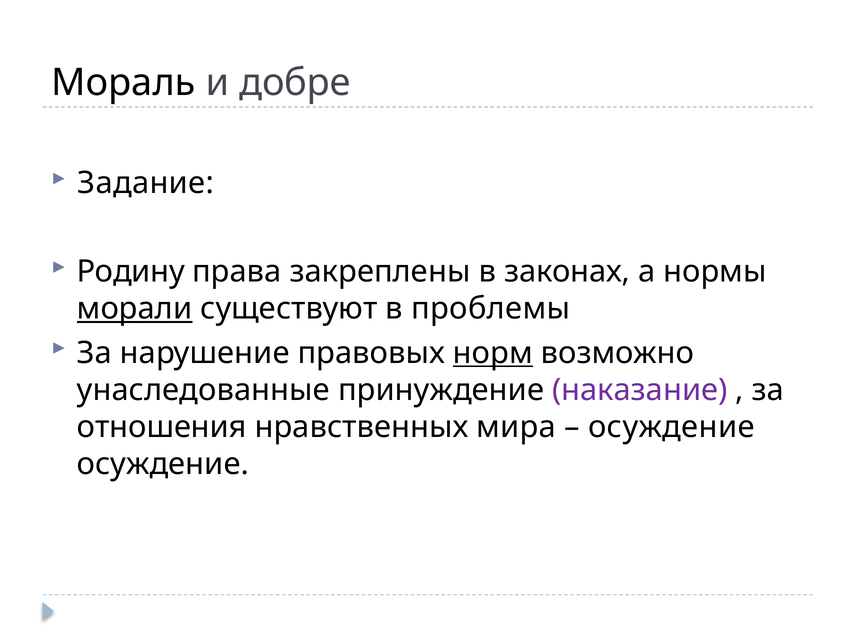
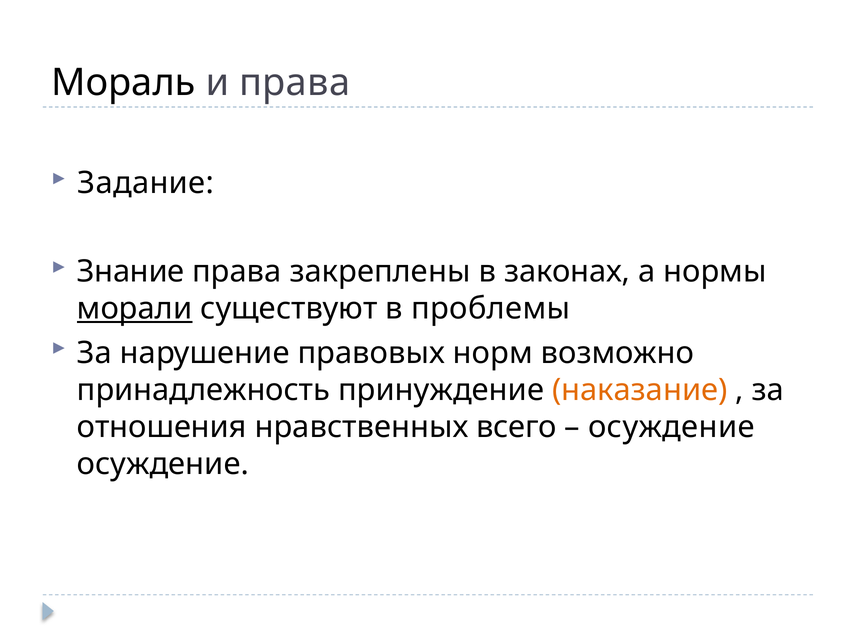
и добре: добре -> права
Родину: Родину -> Знание
норм underline: present -> none
унаследованные: унаследованные -> принадлежность
наказание colour: purple -> orange
мира: мира -> всего
